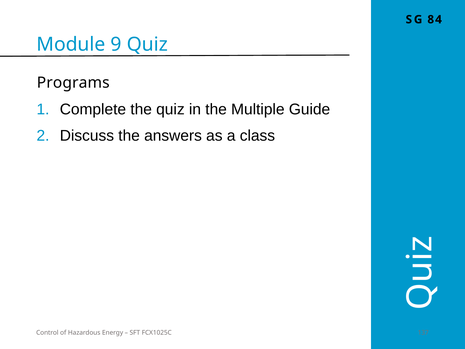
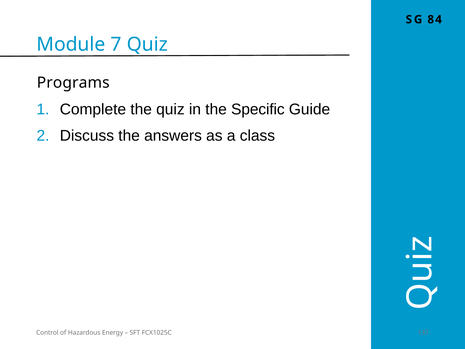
9: 9 -> 7
Multiple: Multiple -> Specific
